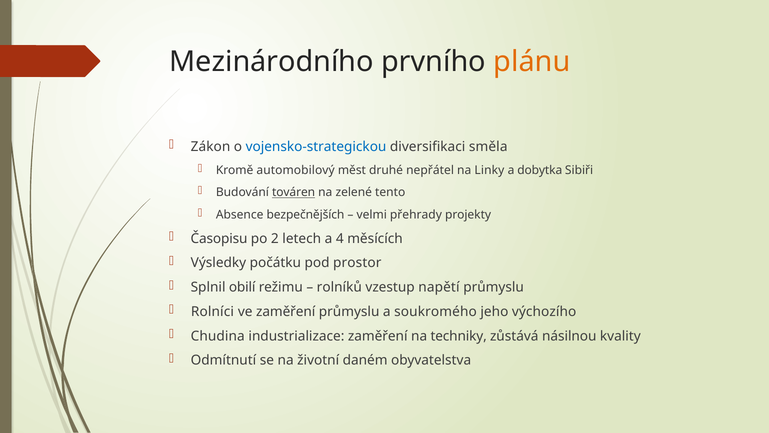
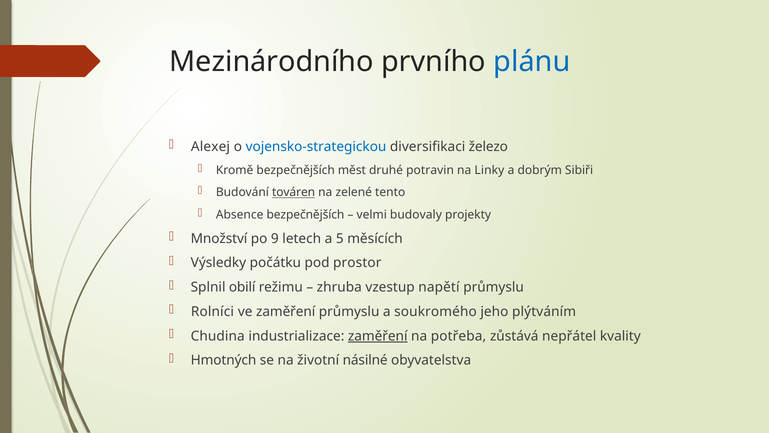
plánu colour: orange -> blue
Zákon: Zákon -> Alexej
směla: směla -> železo
Kromě automobilový: automobilový -> bezpečnějších
nepřátel: nepřátel -> potravin
dobytka: dobytka -> dobrým
přehrady: přehrady -> budovaly
Časopisu: Časopisu -> Množství
2: 2 -> 9
4: 4 -> 5
rolníků: rolníků -> zhruba
výchozího: výchozího -> plýtváním
zaměření at (378, 336) underline: none -> present
techniky: techniky -> potřeba
násilnou: násilnou -> nepřátel
Odmítnutí: Odmítnutí -> Hmotných
daném: daném -> násilné
